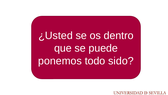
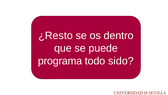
¿Usted: ¿Usted -> ¿Resto
ponemos: ponemos -> programa
